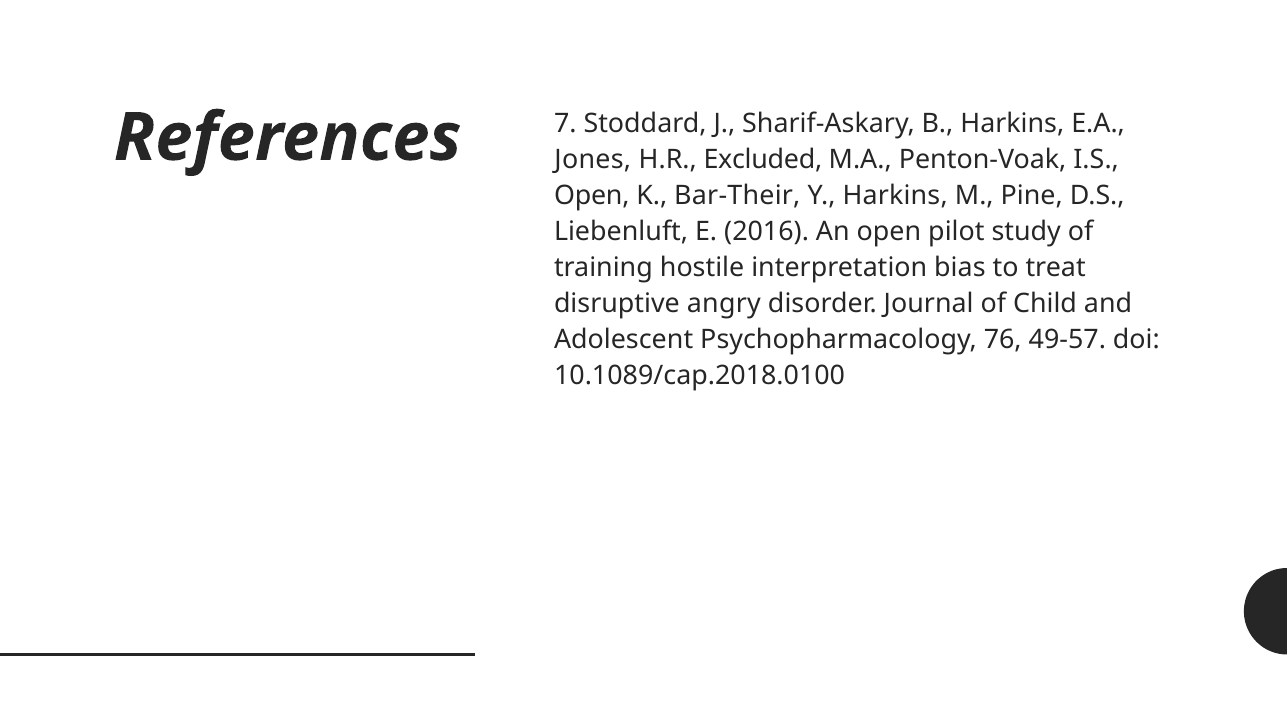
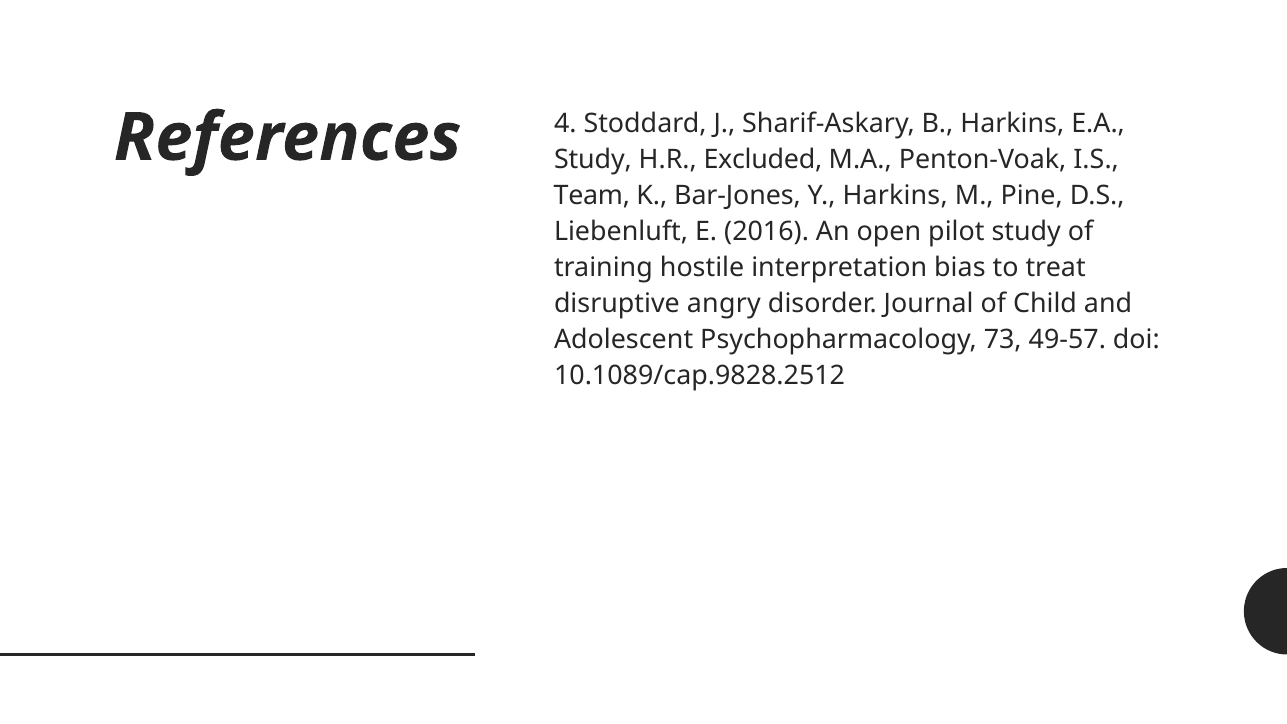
7: 7 -> 4
Jones at (593, 160): Jones -> Study
Open at (592, 196): Open -> Team
Bar-Their: Bar-Their -> Bar-Jones
76: 76 -> 73
10.1089/cap.2018.0100: 10.1089/cap.2018.0100 -> 10.1089/cap.9828.2512
